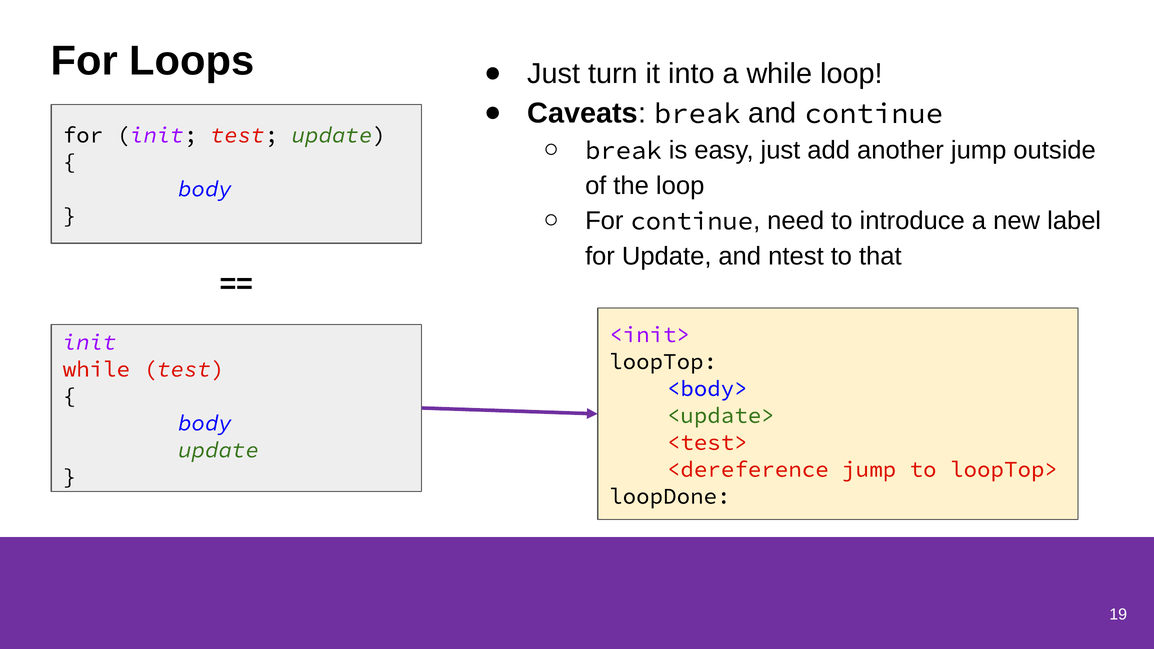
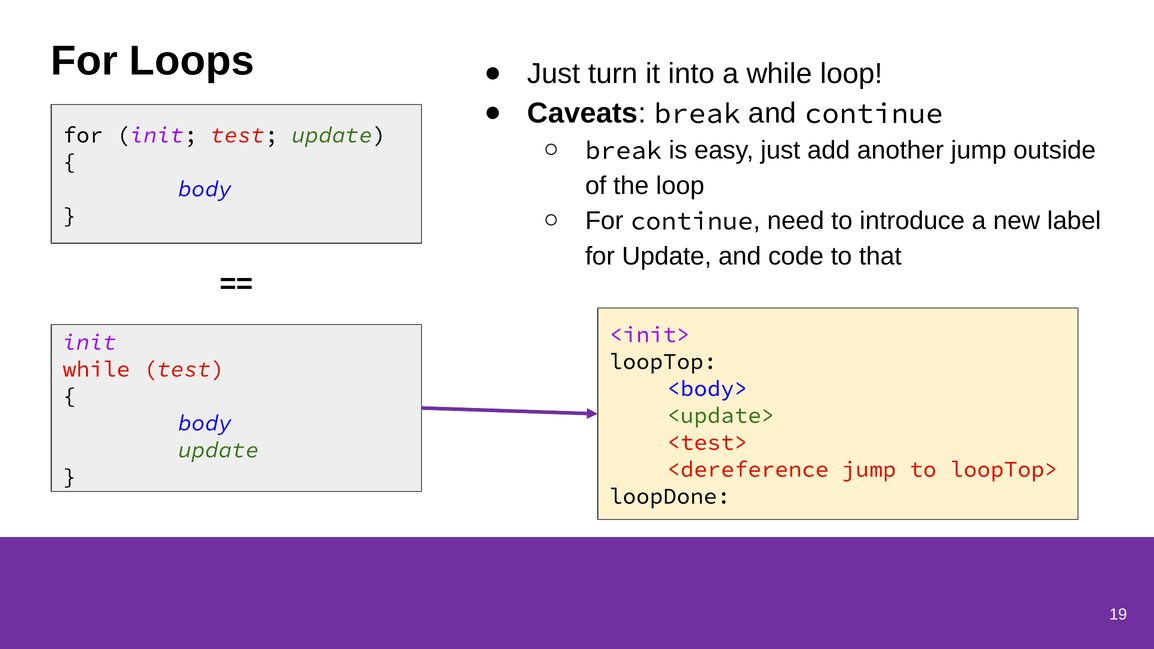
ntest: ntest -> code
